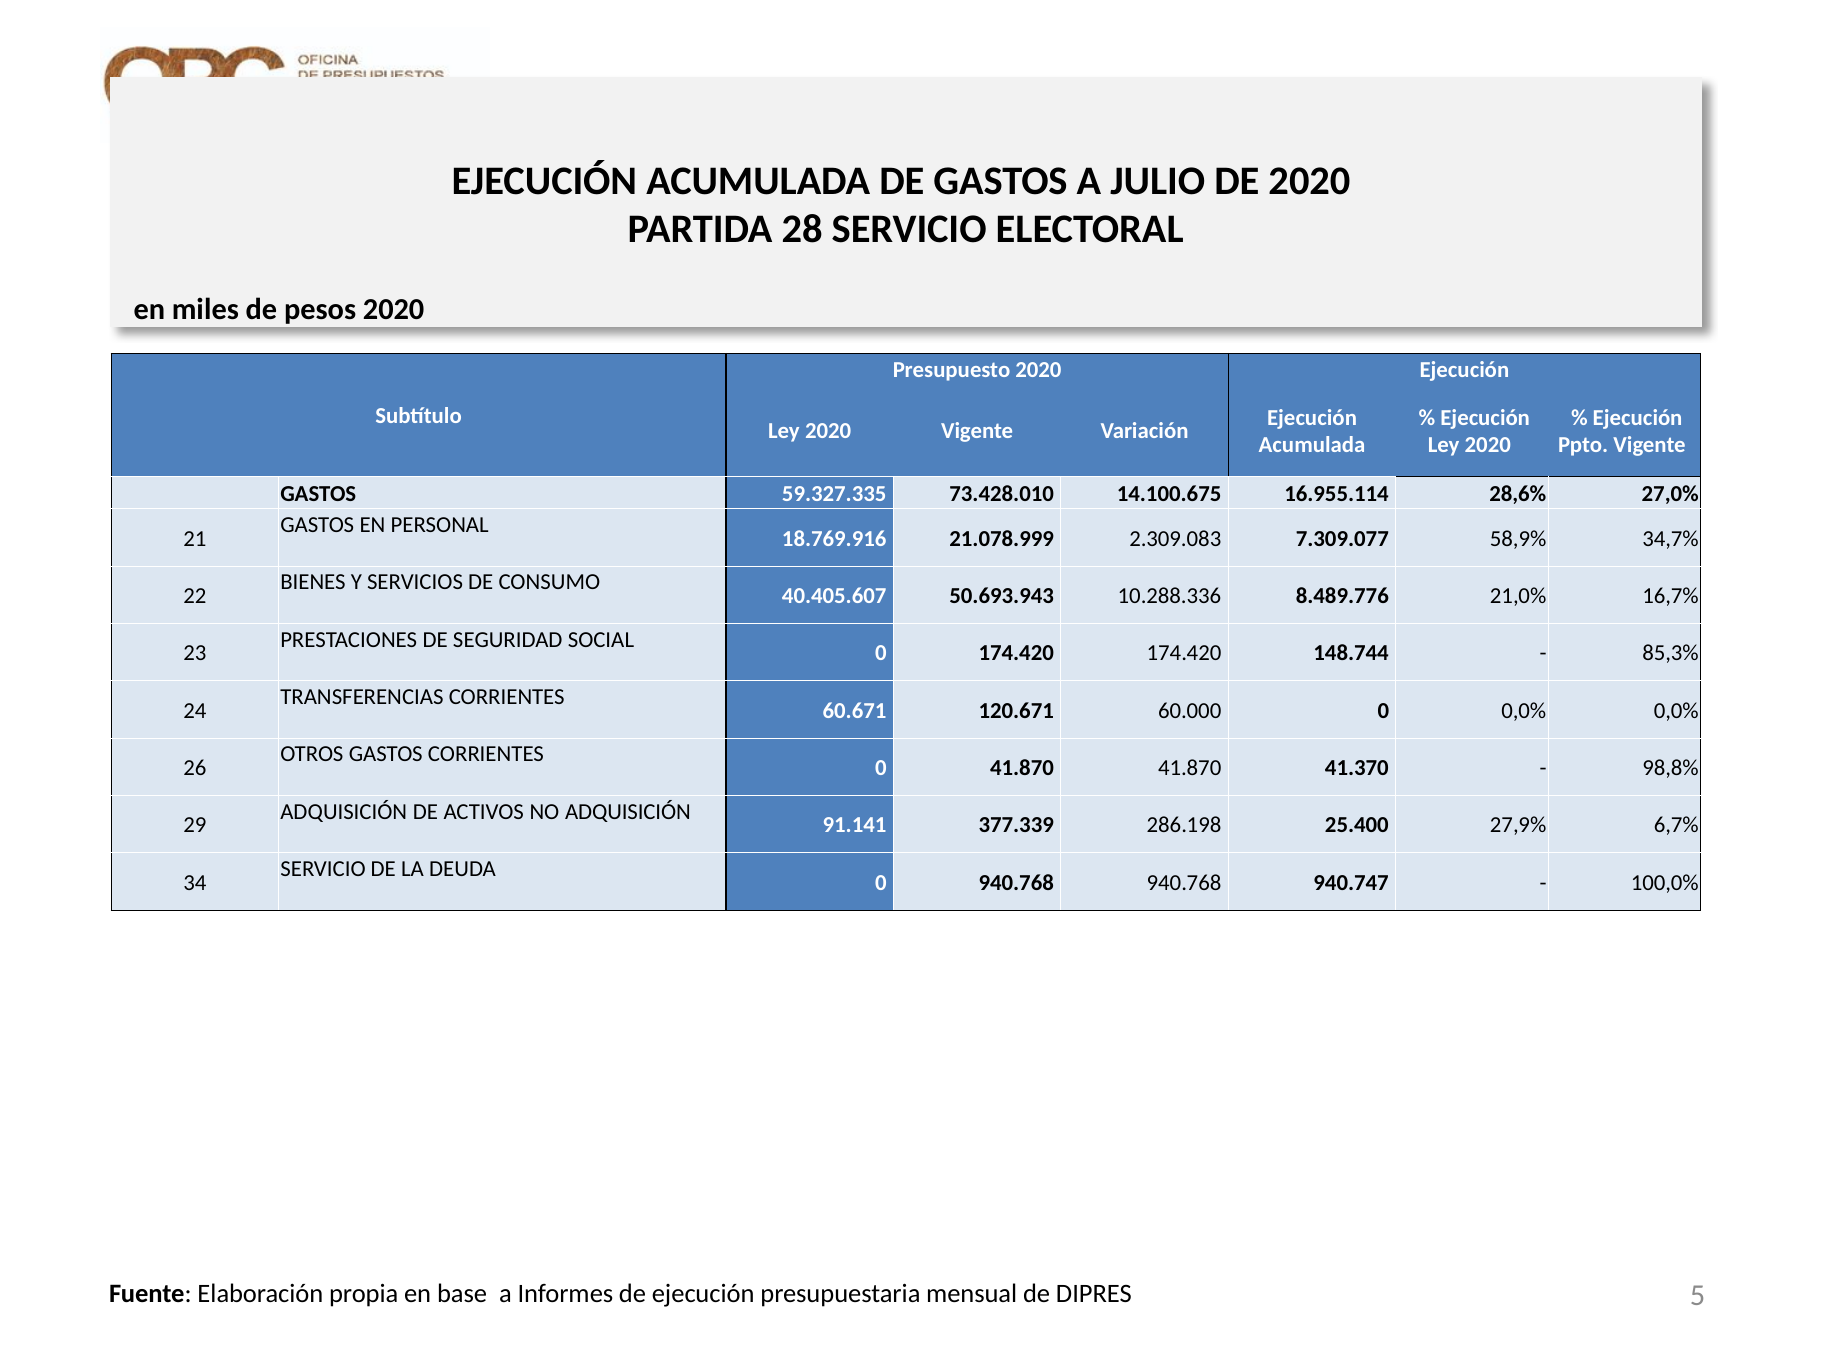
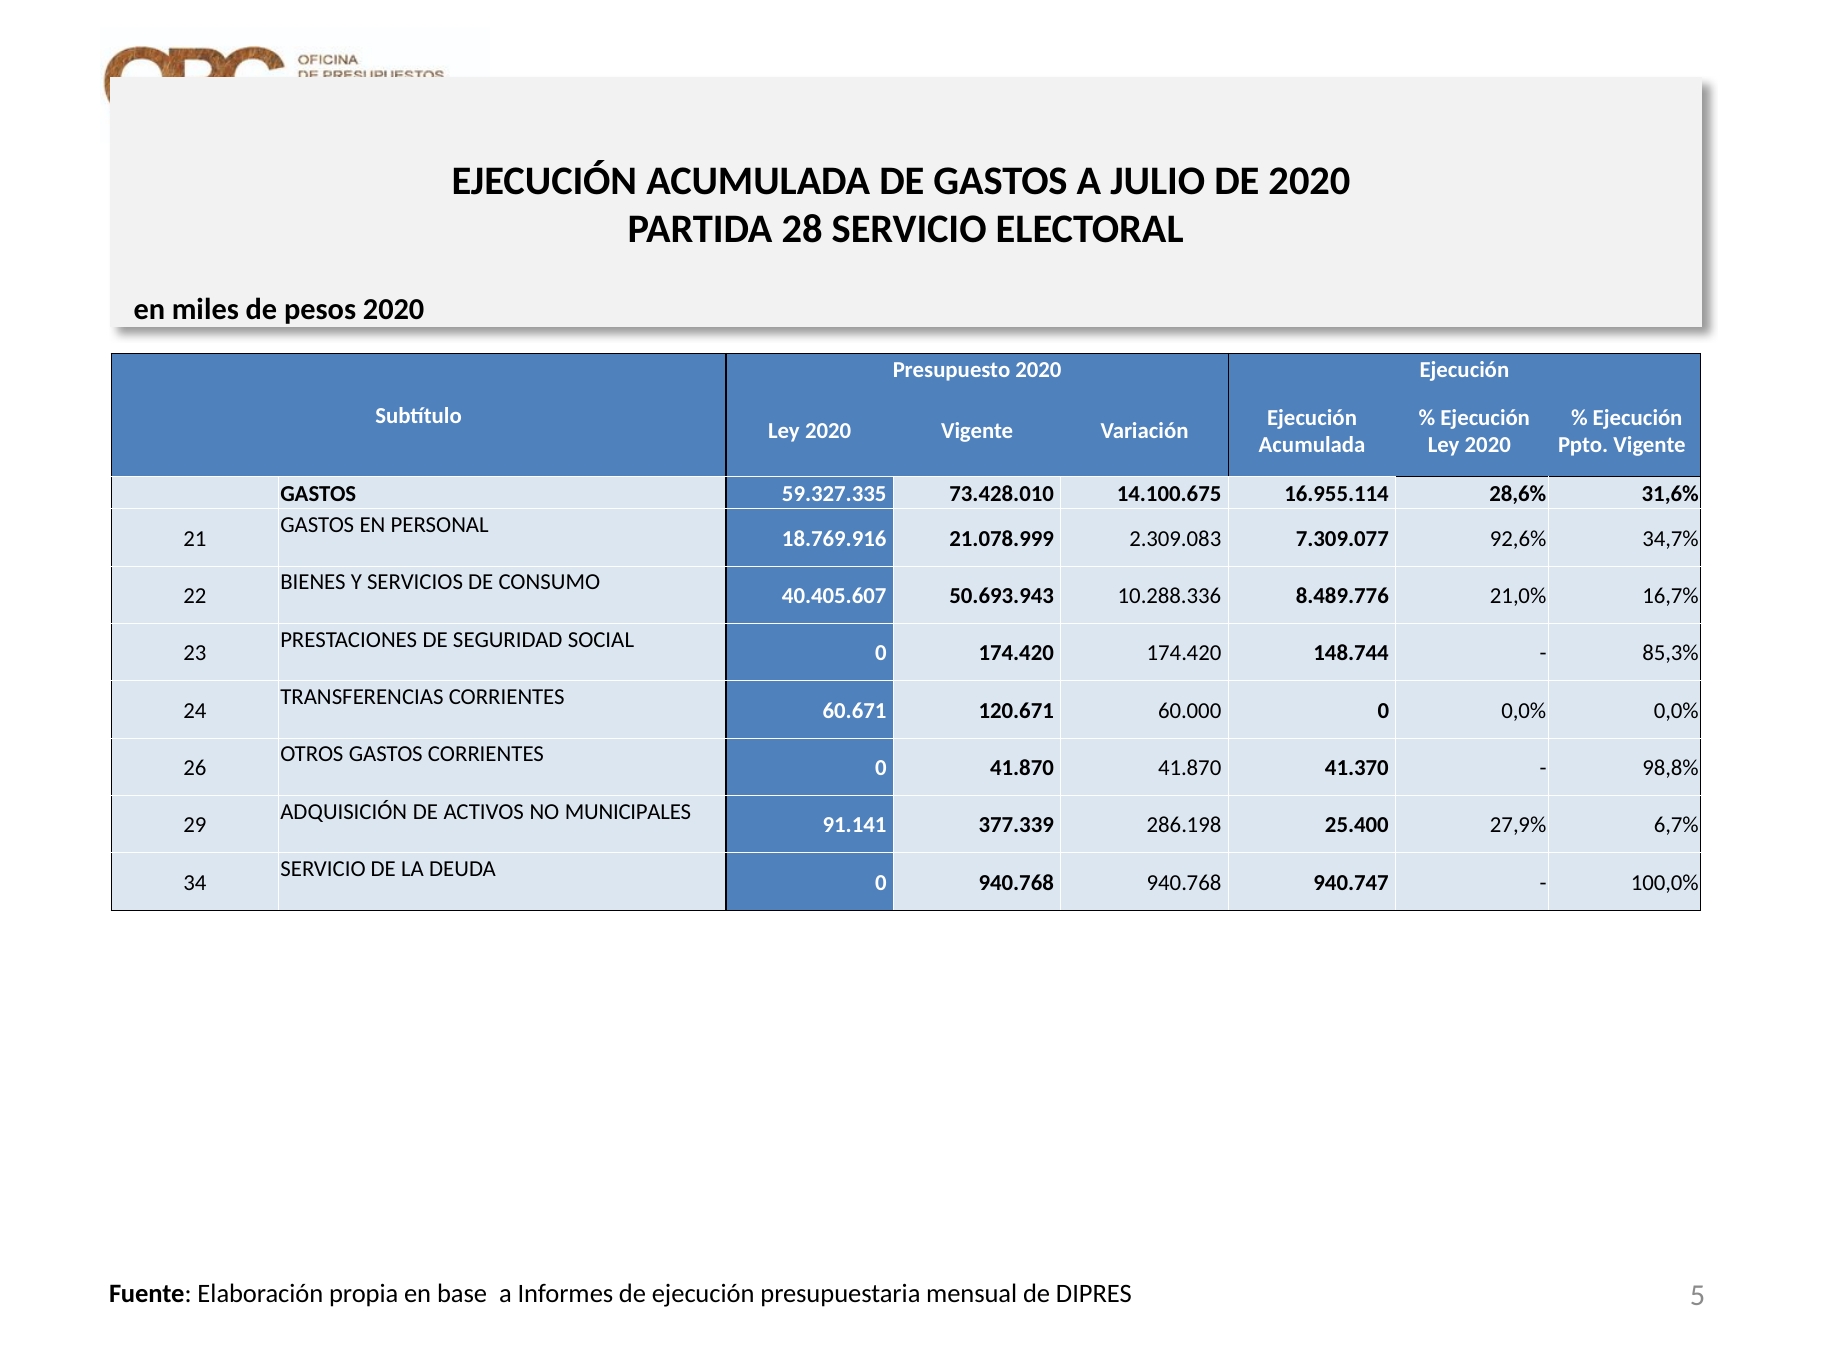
27,0%: 27,0% -> 31,6%
58,9%: 58,9% -> 92,6%
NO ADQUISICIÓN: ADQUISICIÓN -> MUNICIPALES
